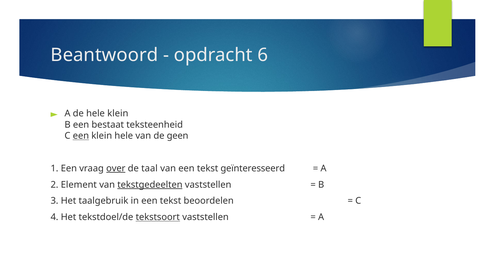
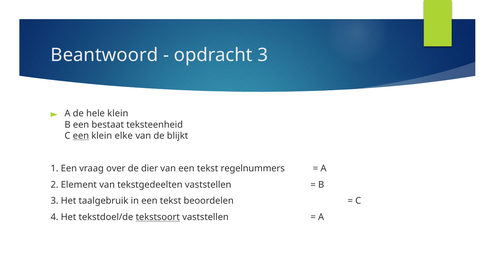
opdracht 6: 6 -> 3
klein hele: hele -> elke
geen: geen -> blijkt
over underline: present -> none
taal: taal -> dier
geïnteresseerd: geïnteresseerd -> regelnummers
tekstgedeelten underline: present -> none
